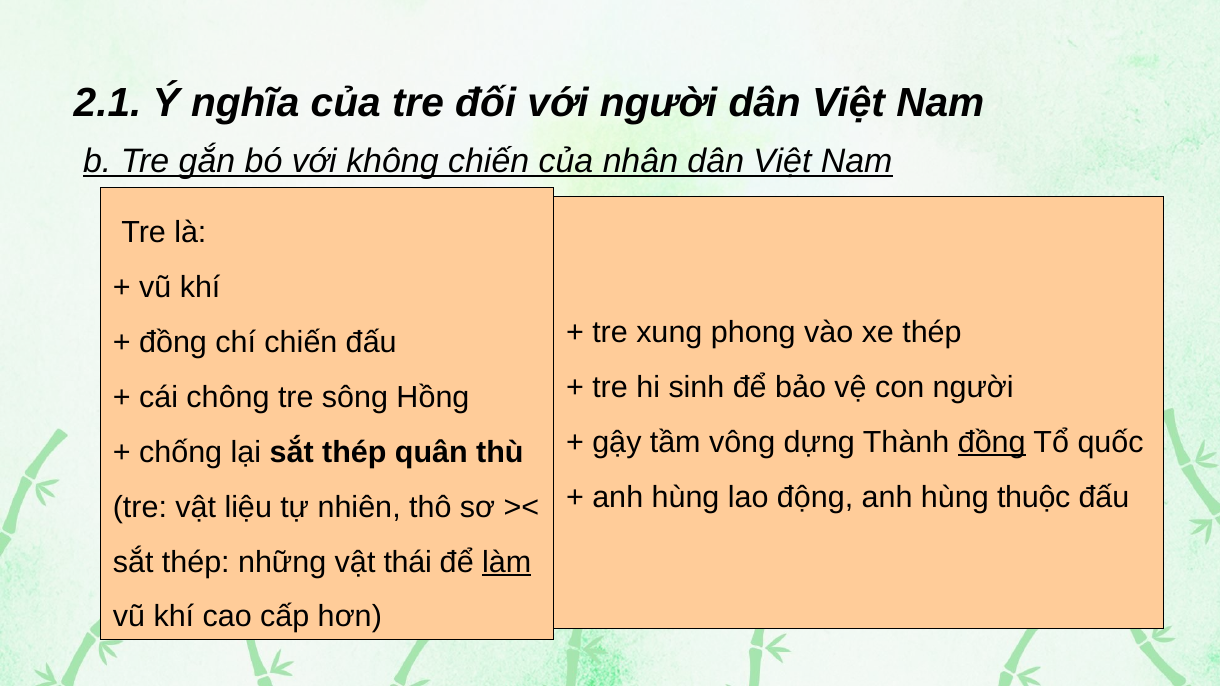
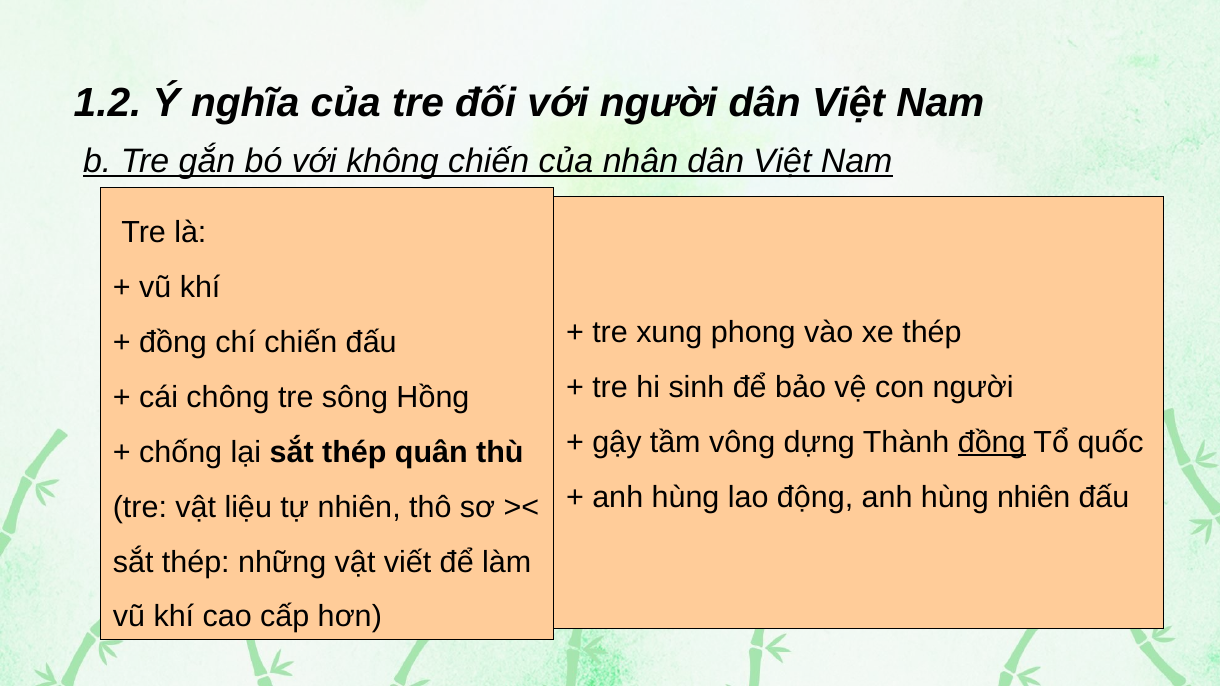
2.1: 2.1 -> 1.2
hùng thuộc: thuộc -> nhiên
thái: thái -> viết
làm underline: present -> none
